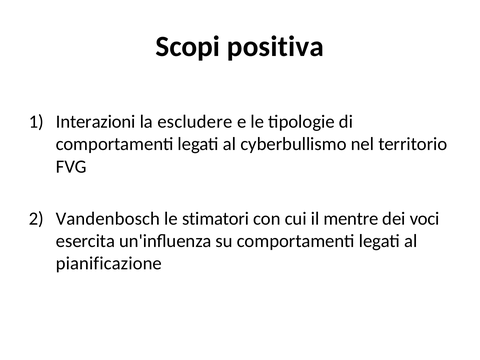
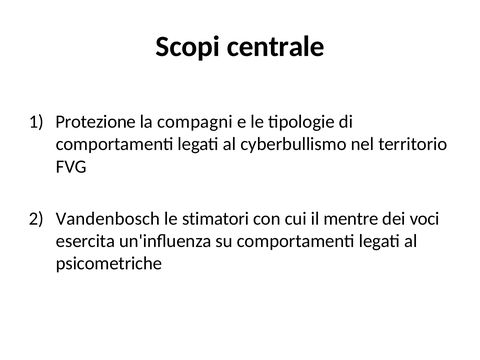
positiva: positiva -> centrale
Interazioni: Interazioni -> Protezione
escludere: escludere -> compagni
pianificazione: pianificazione -> psicometriche
